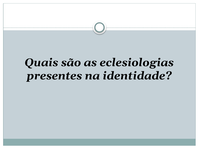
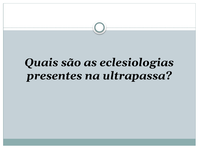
identidade: identidade -> ultrapassa
